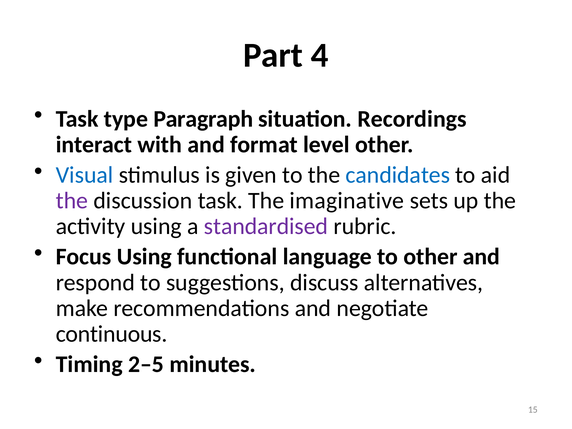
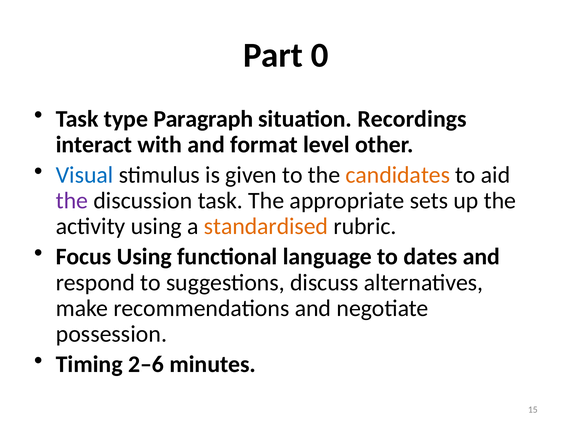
4: 4 -> 0
candidates colour: blue -> orange
imaginative: imaginative -> appropriate
standardised colour: purple -> orange
to other: other -> dates
continuous: continuous -> possession
2–5: 2–5 -> 2–6
